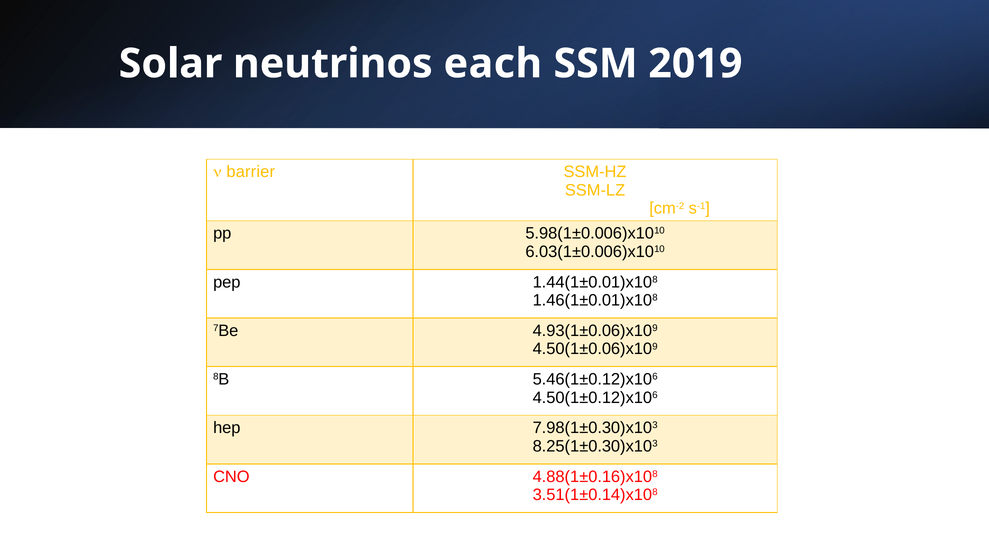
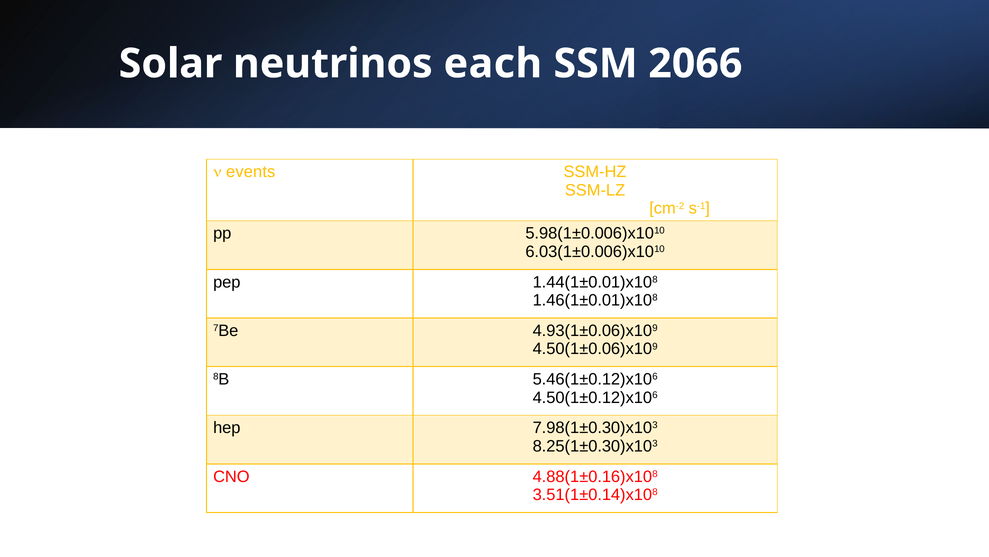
2019: 2019 -> 2066
barrier: barrier -> events
